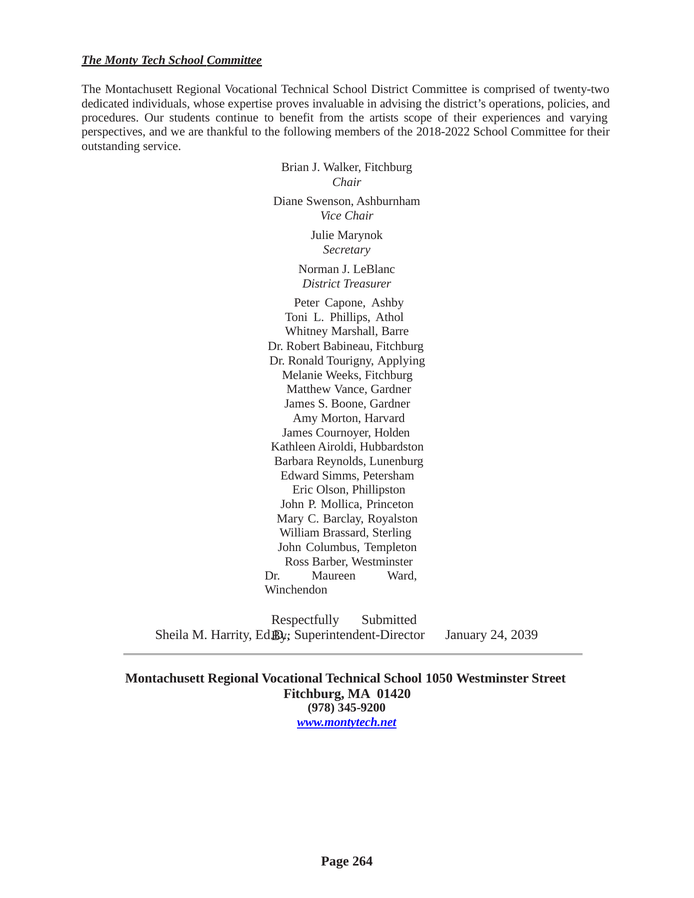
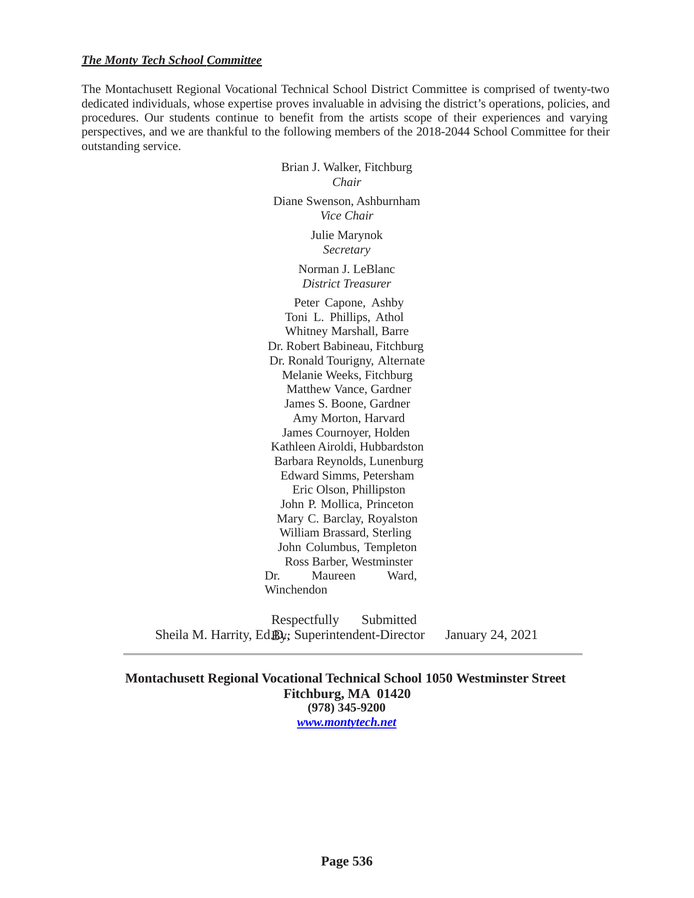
2018-2022: 2018-2022 -> 2018-2044
Applying: Applying -> Alternate
2039: 2039 -> 2021
264: 264 -> 536
